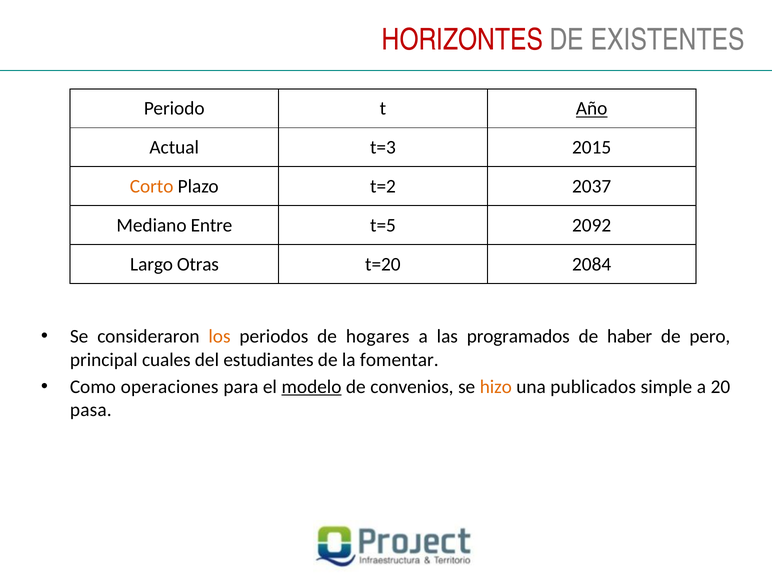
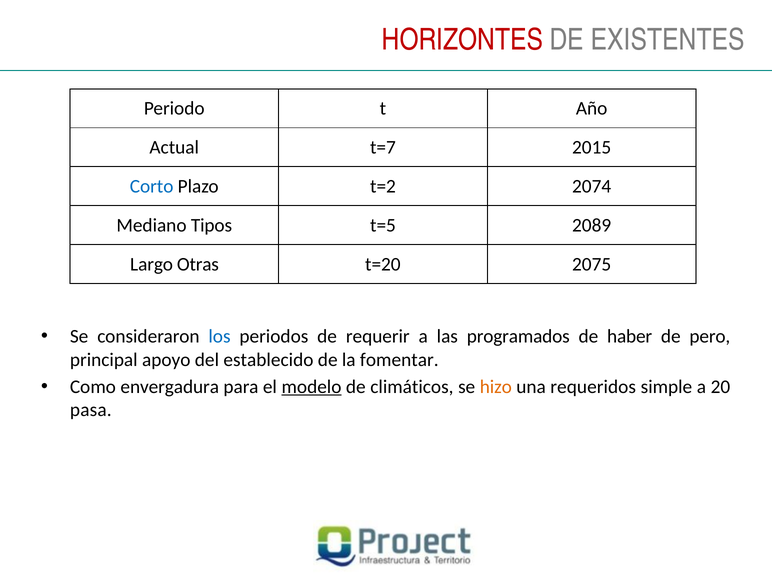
Año underline: present -> none
t=3: t=3 -> t=7
Corto colour: orange -> blue
2037: 2037 -> 2074
Entre: Entre -> Tipos
2092: 2092 -> 2089
2084: 2084 -> 2075
los colour: orange -> blue
hogares: hogares -> requerir
cuales: cuales -> apoyo
estudiantes: estudiantes -> establecido
operaciones: operaciones -> envergadura
convenios: convenios -> climáticos
publicados: publicados -> requeridos
